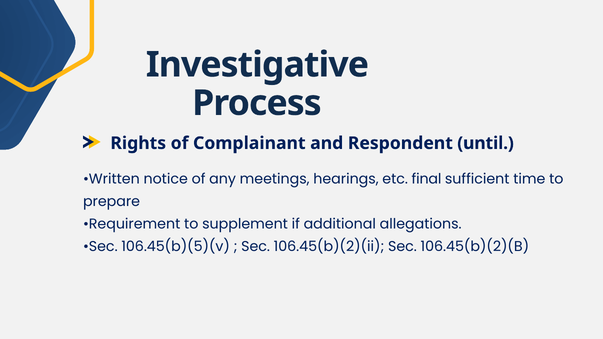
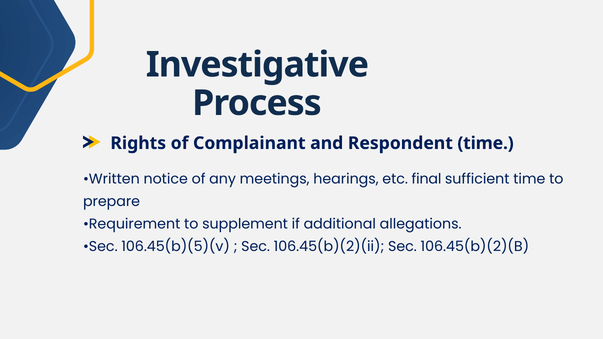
Respondent until: until -> time
